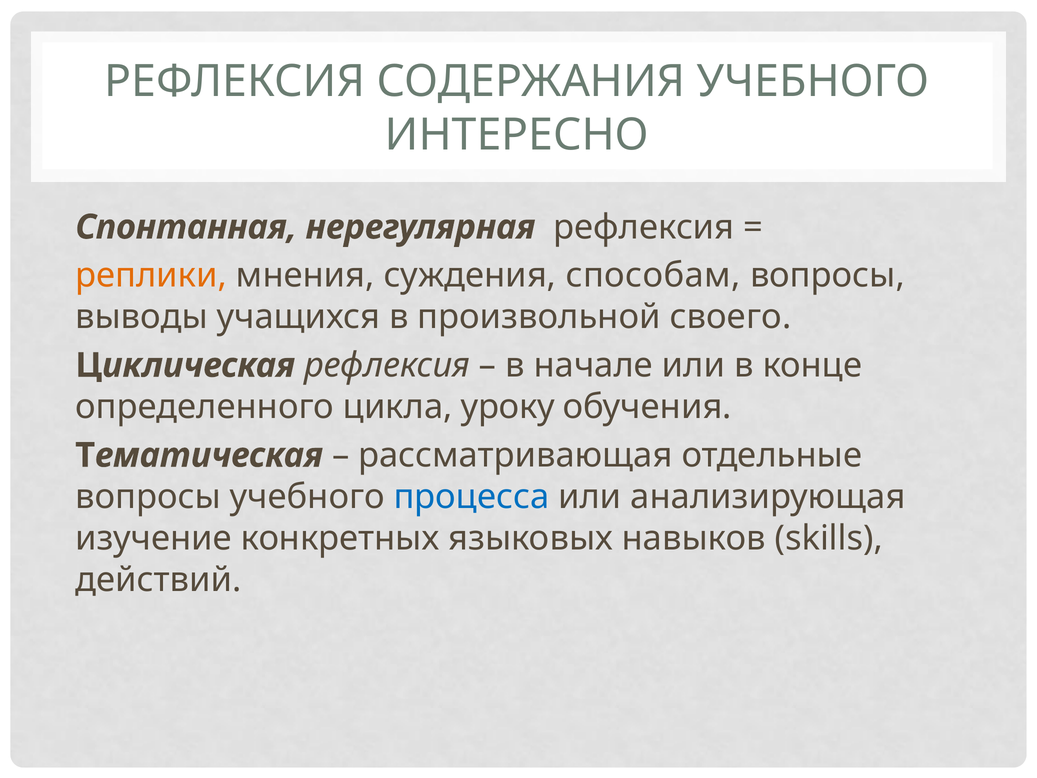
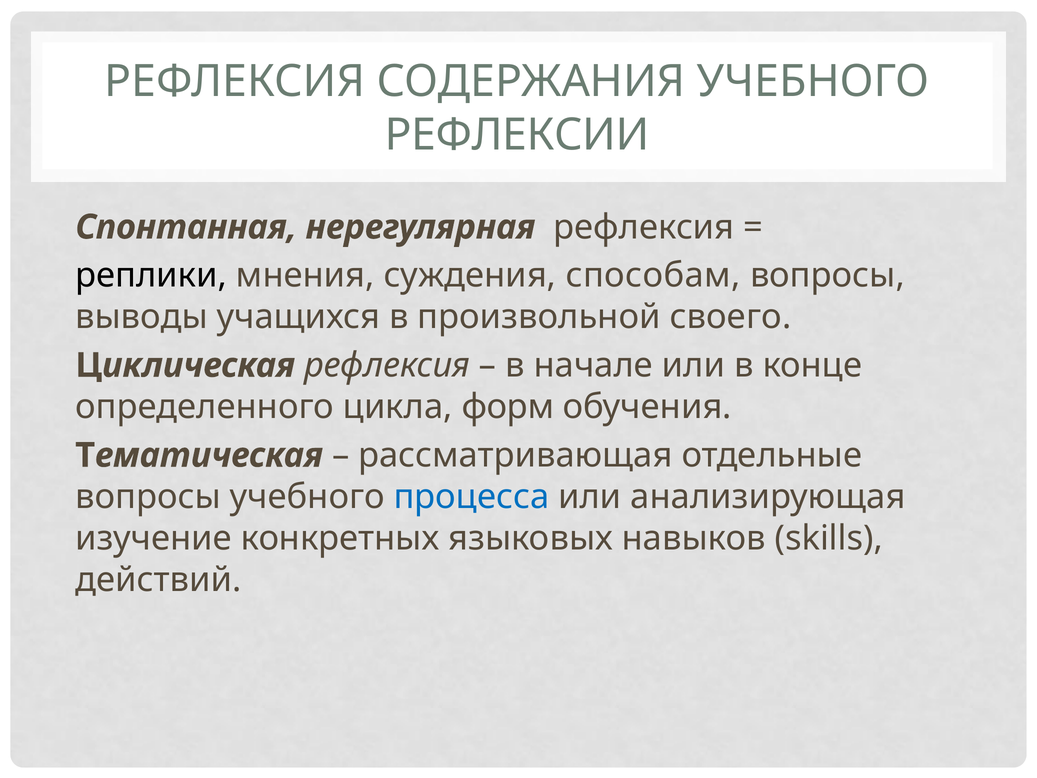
ИНТЕРЕСНО: ИНТЕРЕСНО -> РЕФЛЕКСИИ
реплики colour: orange -> black
уроку: уроку -> форм
